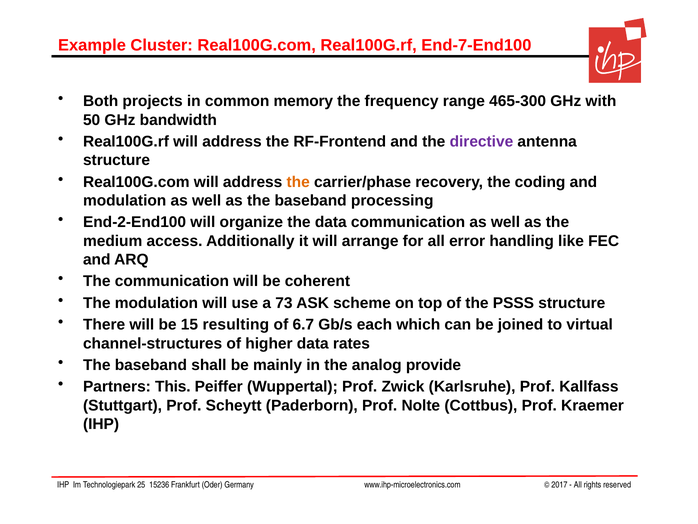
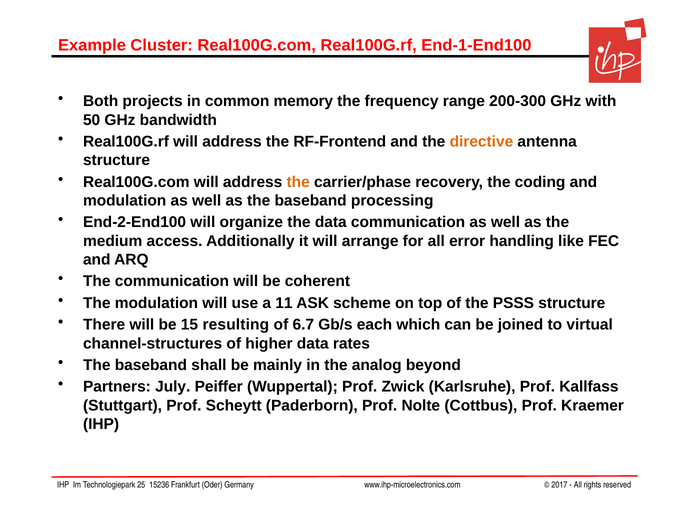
End-7-End100: End-7-End100 -> End-1-End100
465-300: 465-300 -> 200-300
directive colour: purple -> orange
73: 73 -> 11
provide: provide -> beyond
This: This -> July
